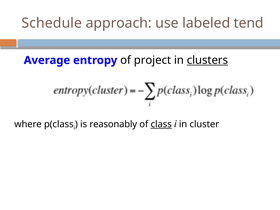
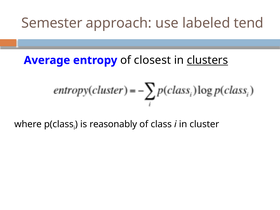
Schedule: Schedule -> Semester
project: project -> closest
class underline: present -> none
